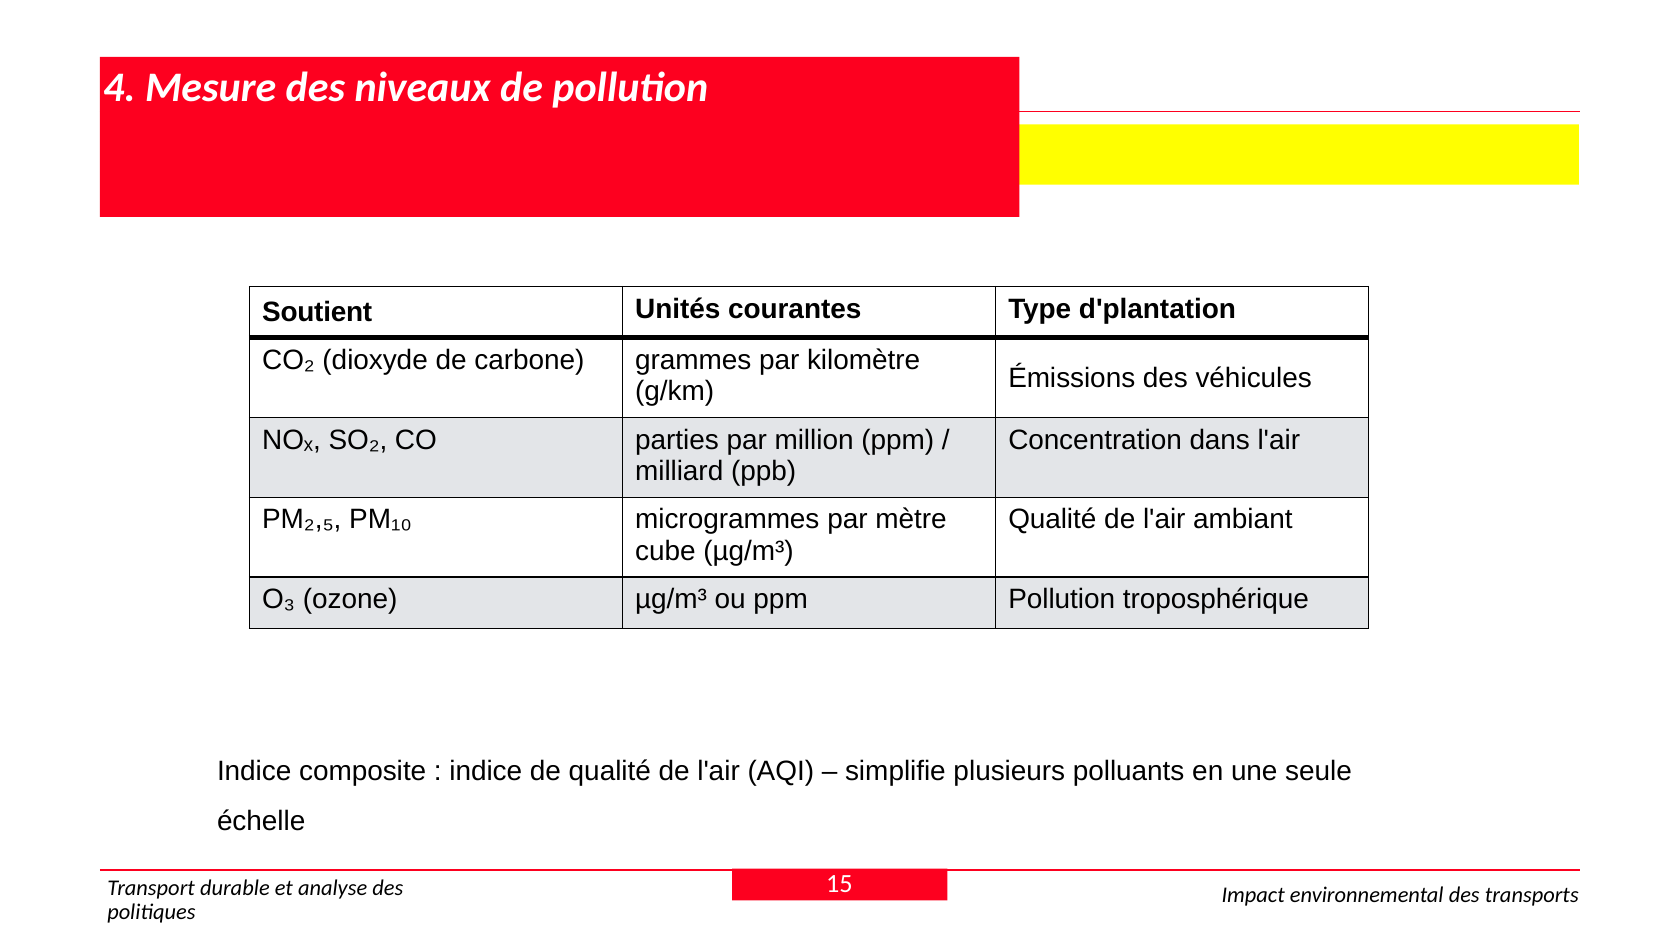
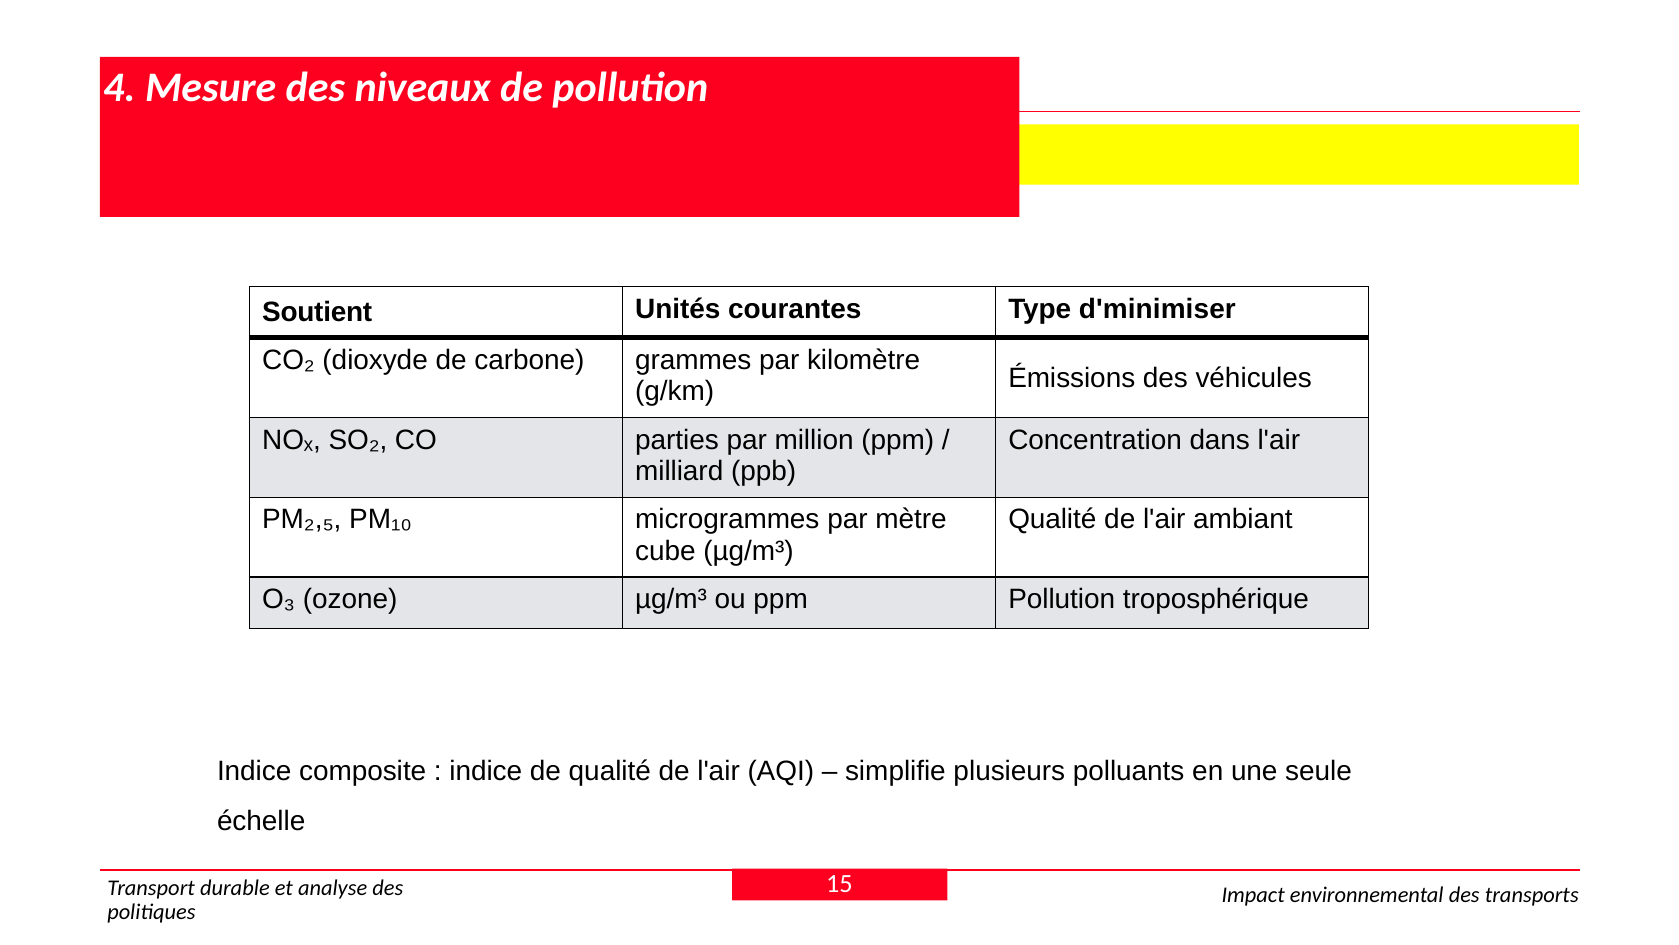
d'plantation: d'plantation -> d'minimiser
